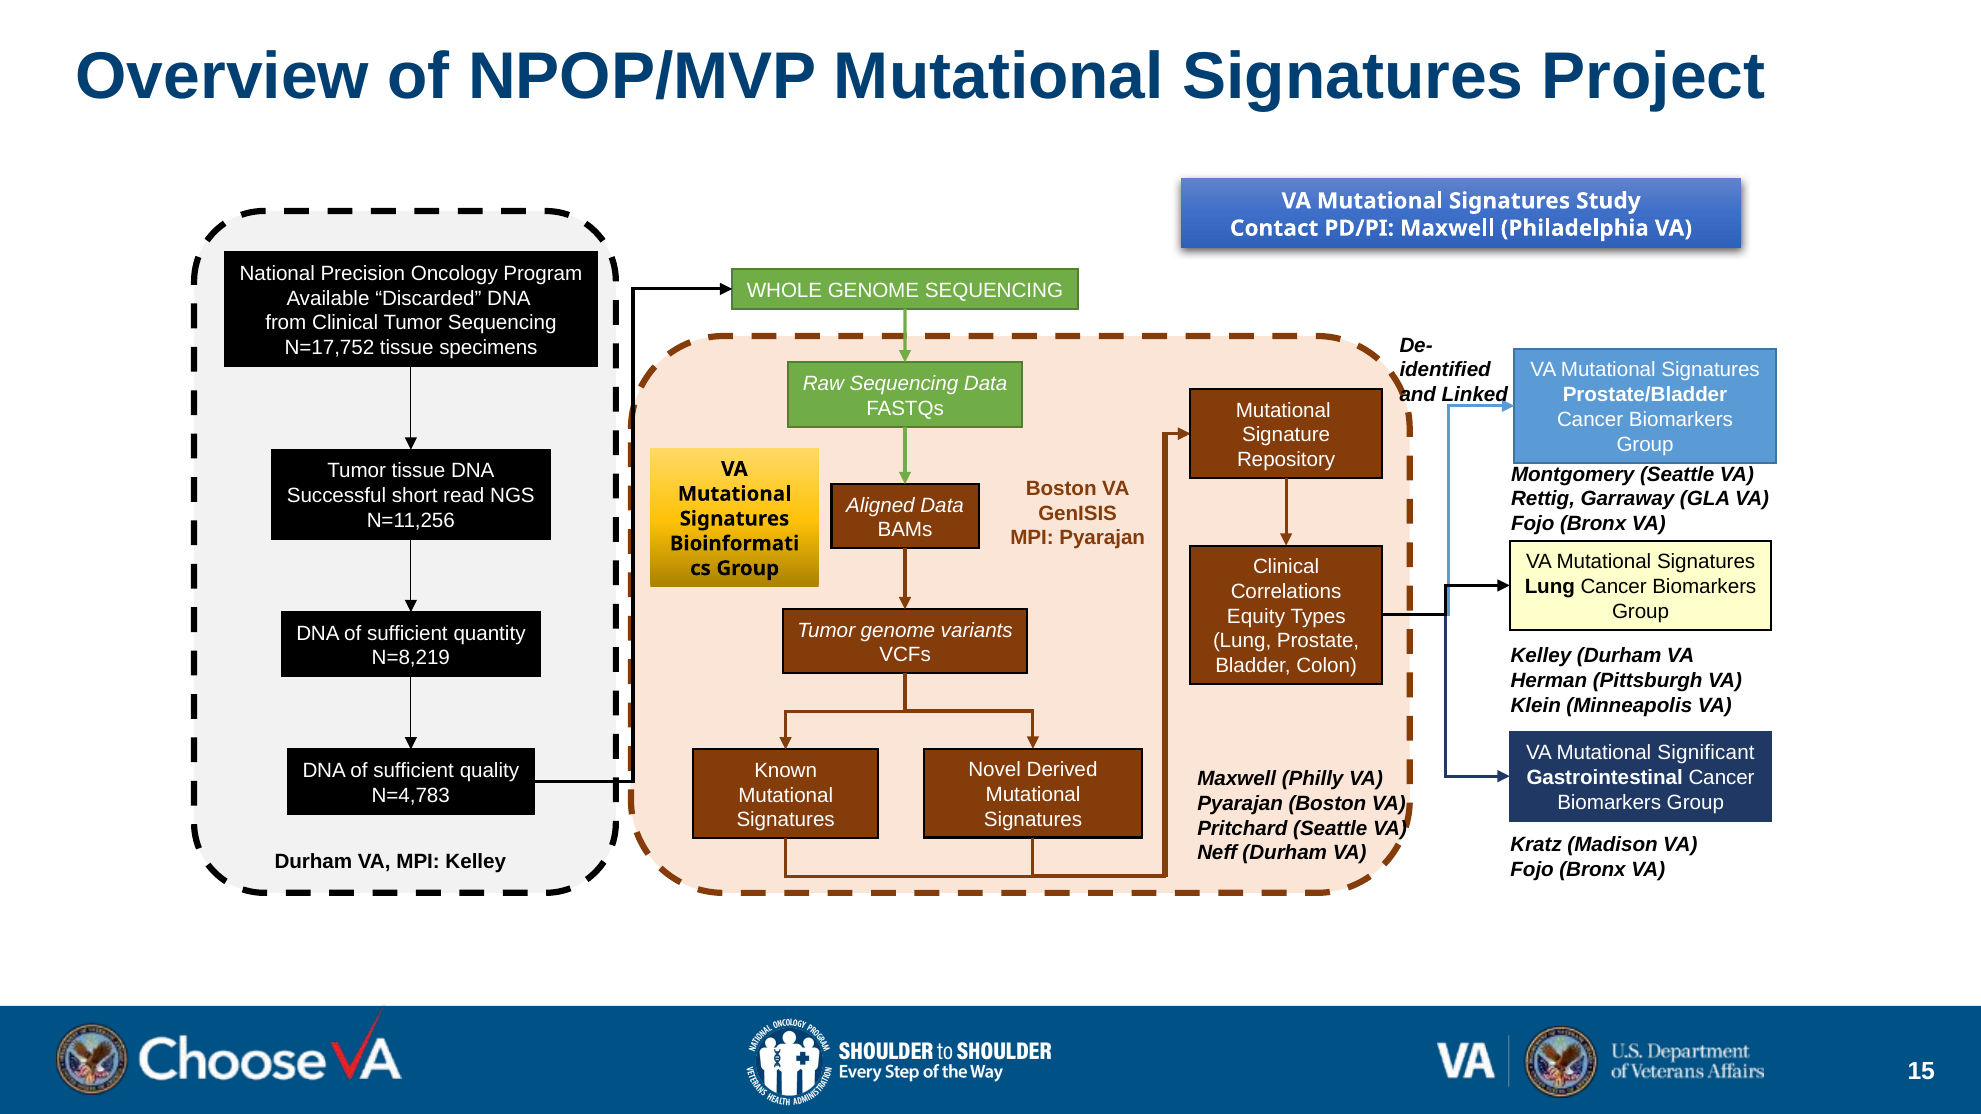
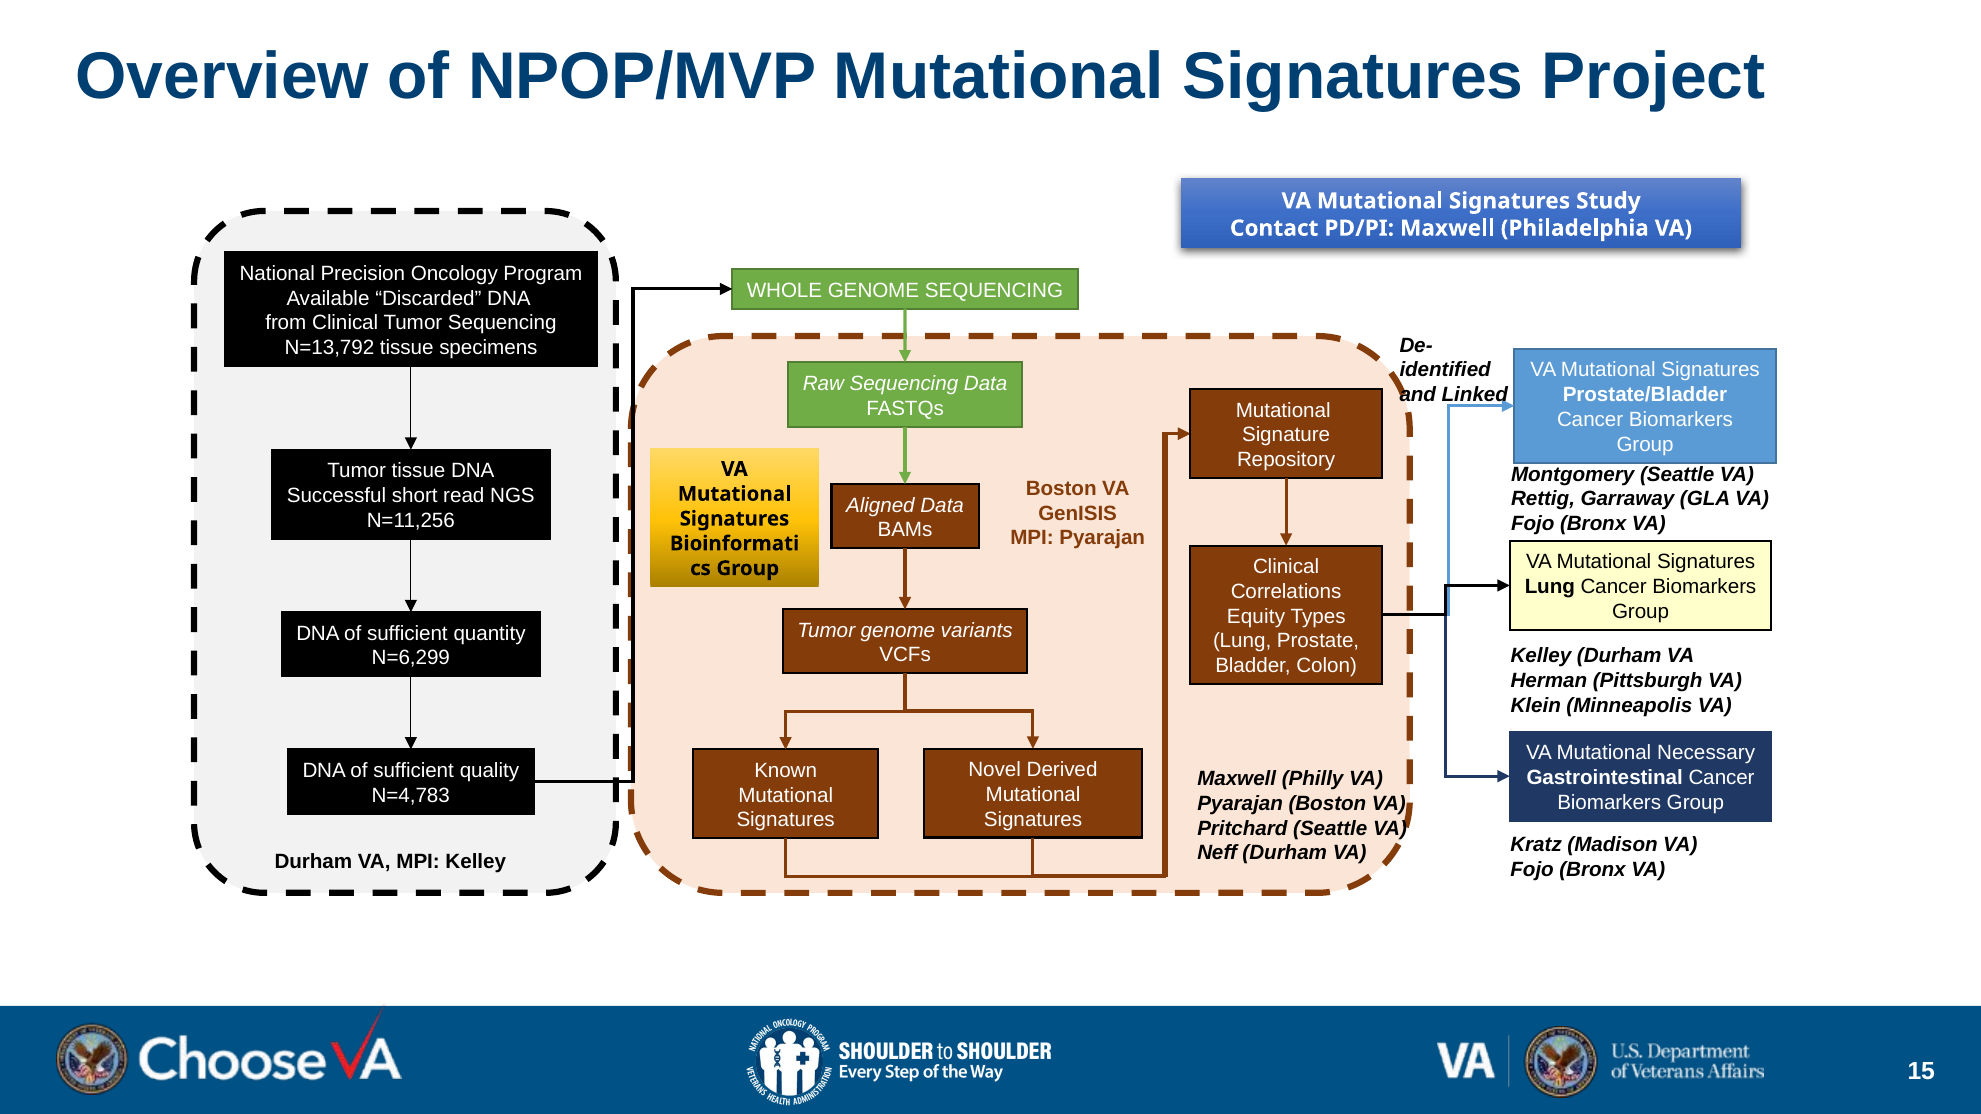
N=17,752: N=17,752 -> N=13,792
N=8,219: N=8,219 -> N=6,299
Significant: Significant -> Necessary
